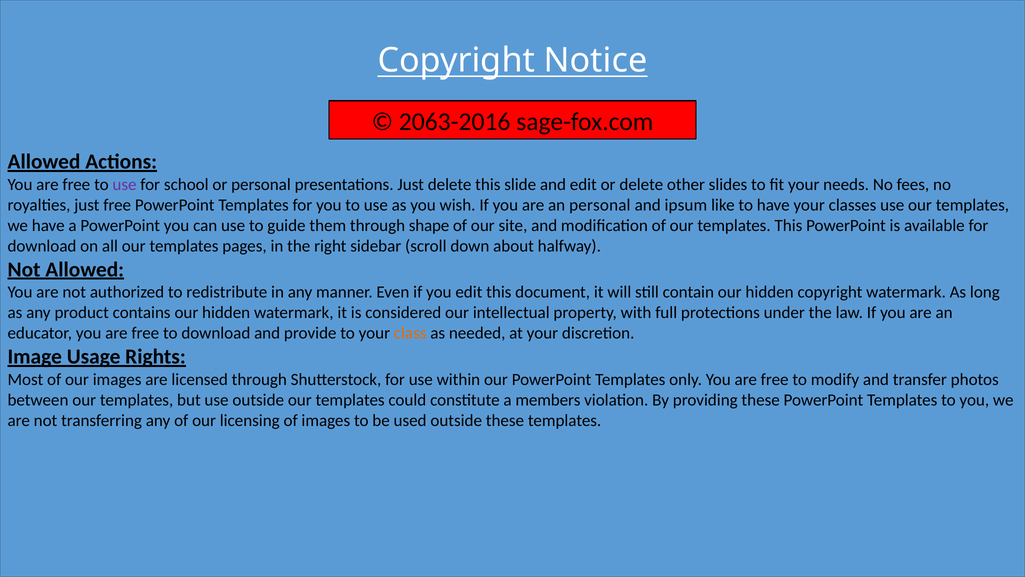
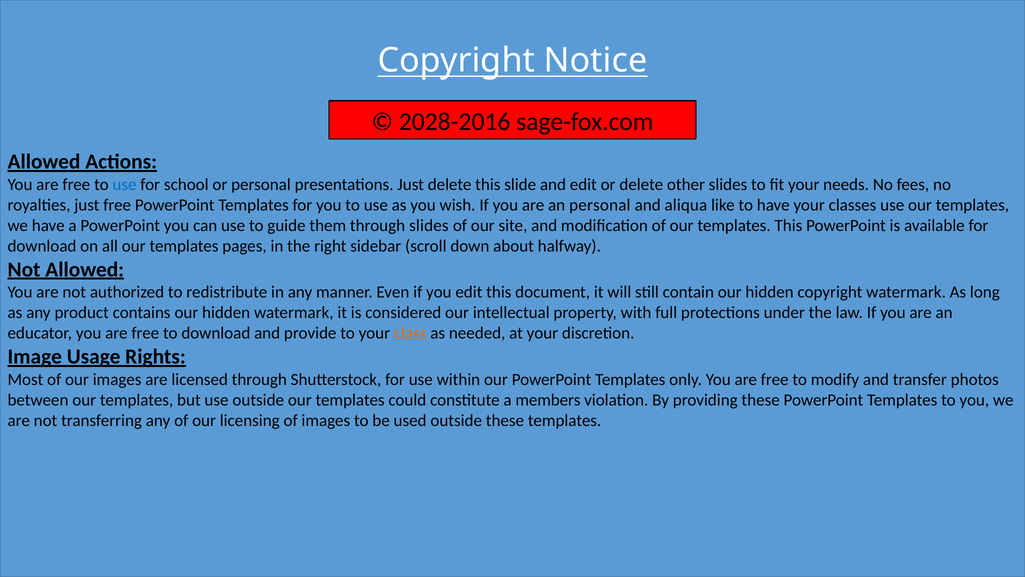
2063-2016: 2063-2016 -> 2028-2016
use at (124, 184) colour: purple -> blue
ipsum: ipsum -> aliqua
through shape: shape -> slides
